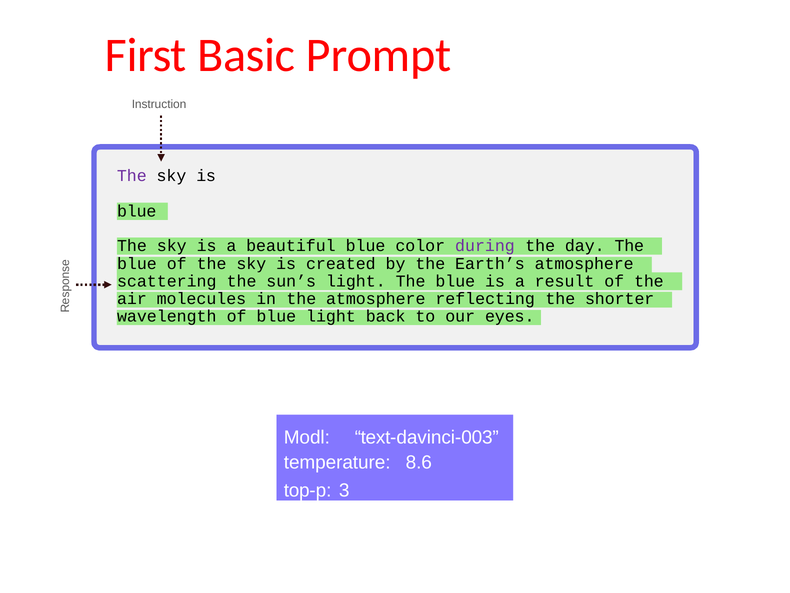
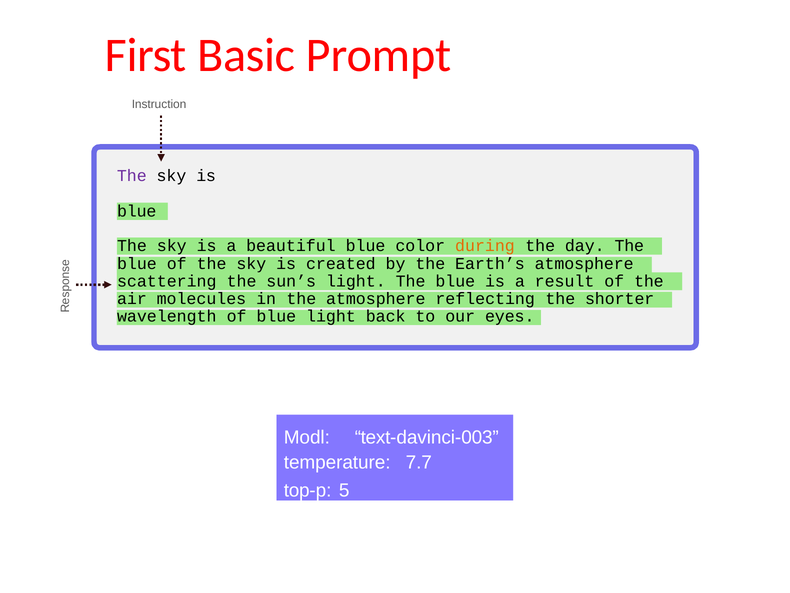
during colour: purple -> orange
8.6: 8.6 -> 7.7
3: 3 -> 5
